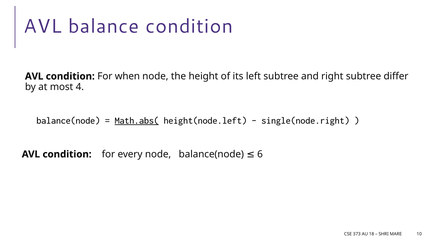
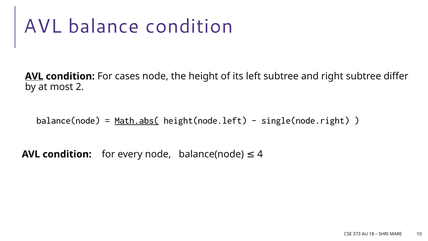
AVL at (34, 76) underline: none -> present
when: when -> cases
4: 4 -> 2
6: 6 -> 4
